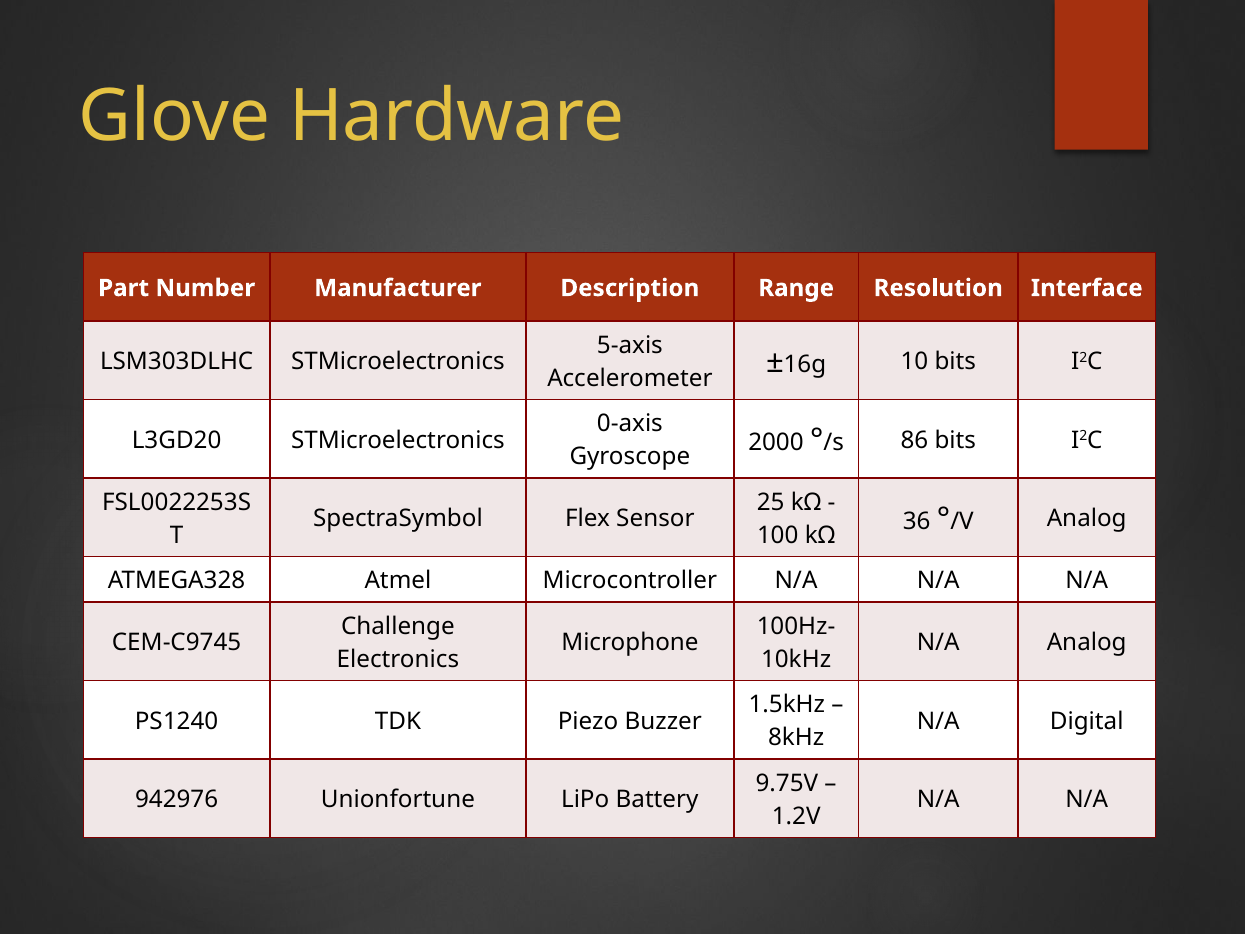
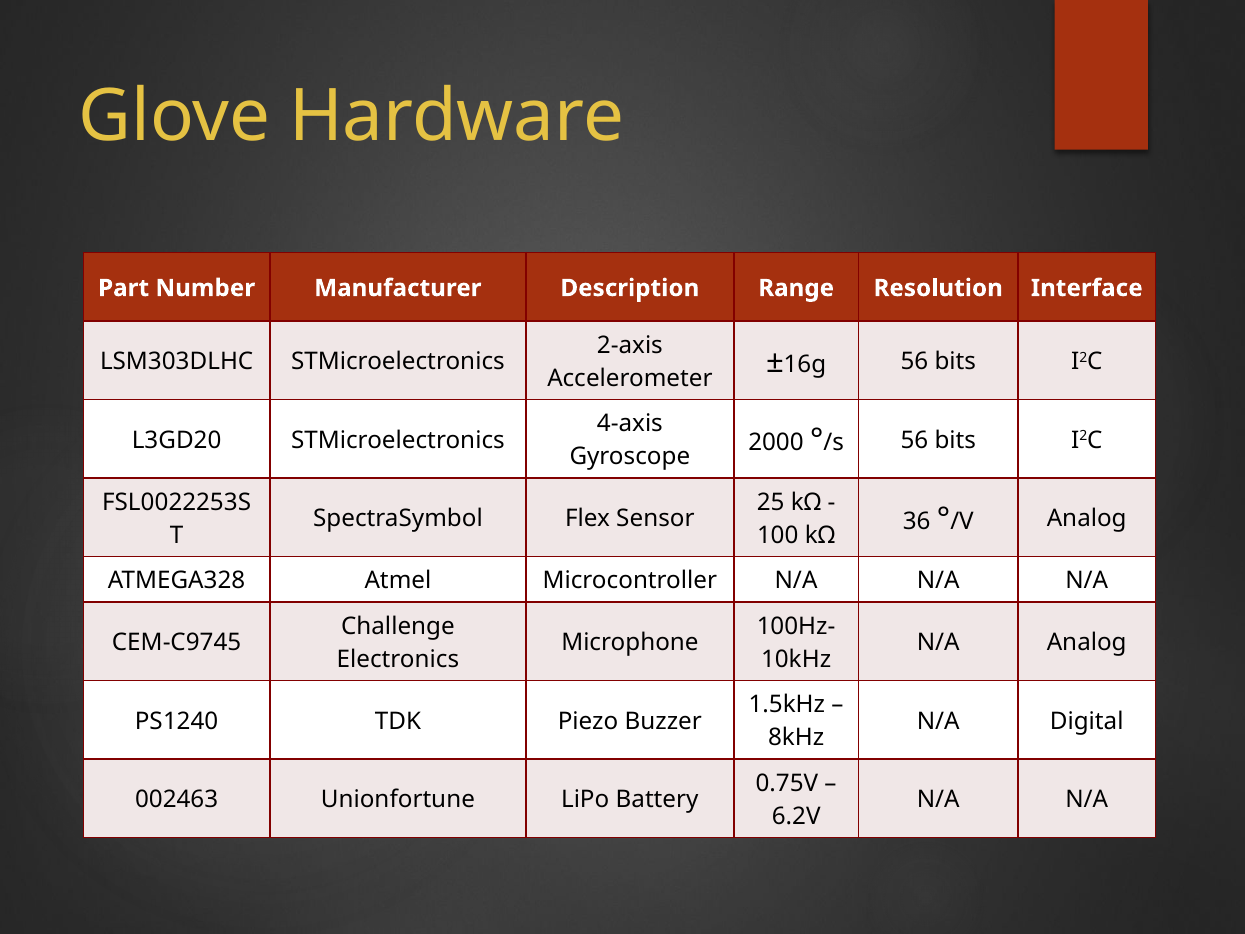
5-axis: 5-axis -> 2-axis
10 at (914, 361): 10 -> 56
0-axis: 0-axis -> 4-axis
86 at (914, 440): 86 -> 56
9.75V: 9.75V -> 0.75V
942976: 942976 -> 002463
1.2V: 1.2V -> 6.2V
